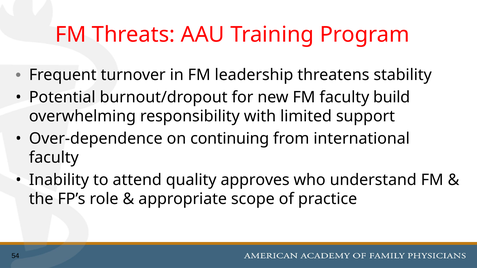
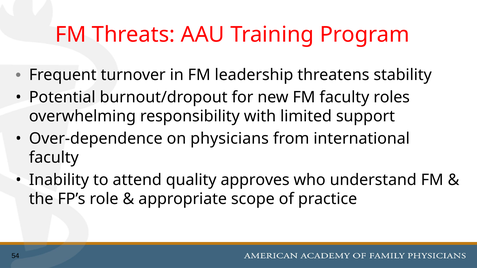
build: build -> roles
continuing: continuing -> physicians
